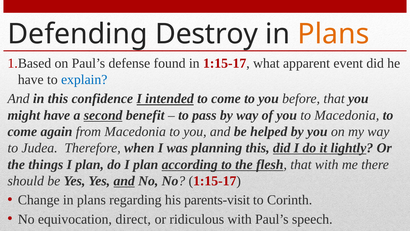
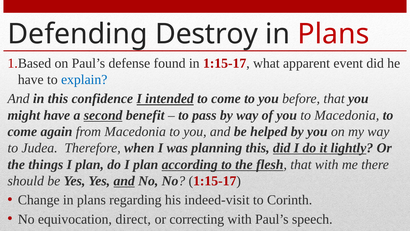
Plans at (333, 34) colour: orange -> red
parents-visit: parents-visit -> indeed-visit
ridiculous: ridiculous -> correcting
